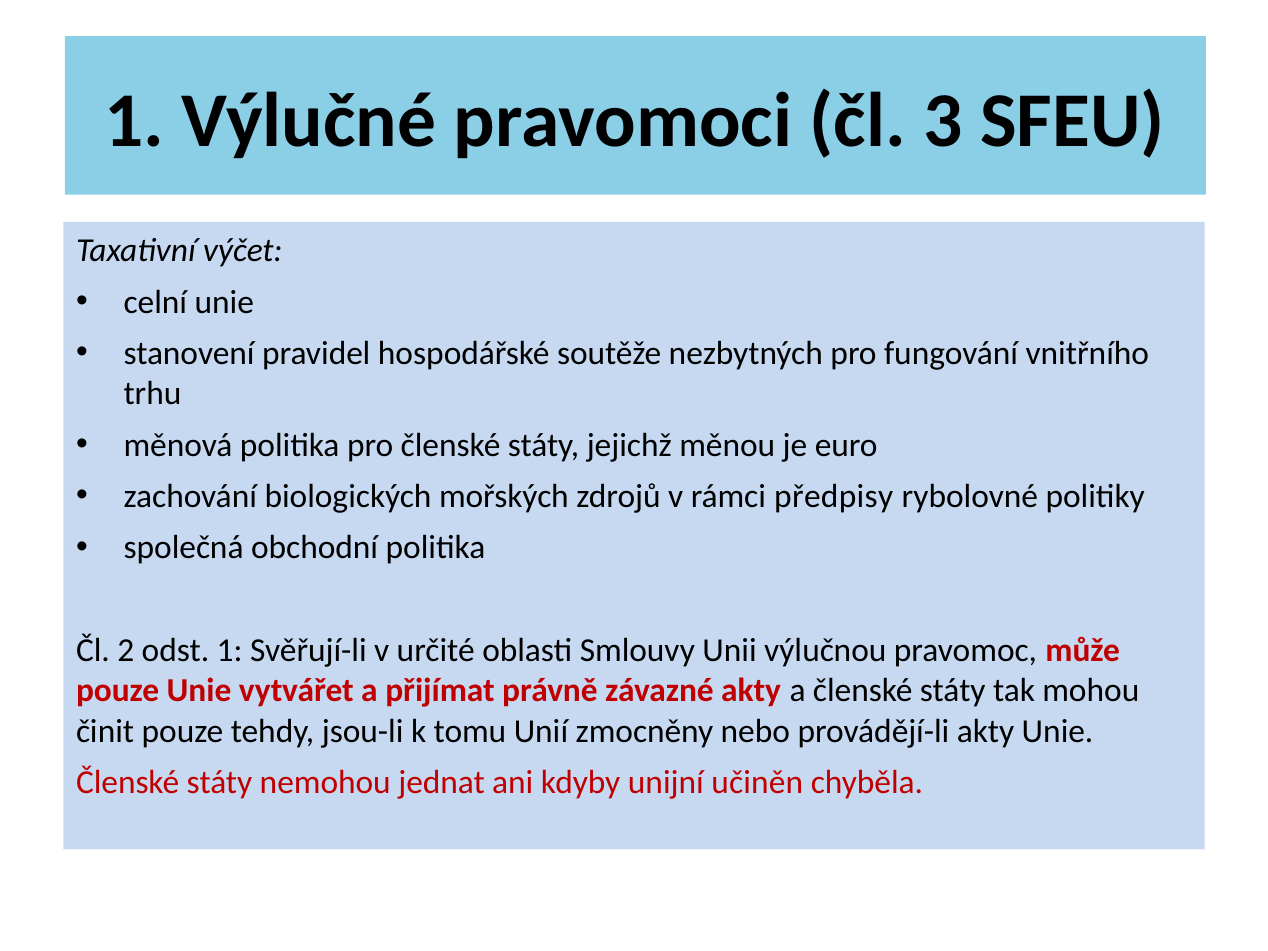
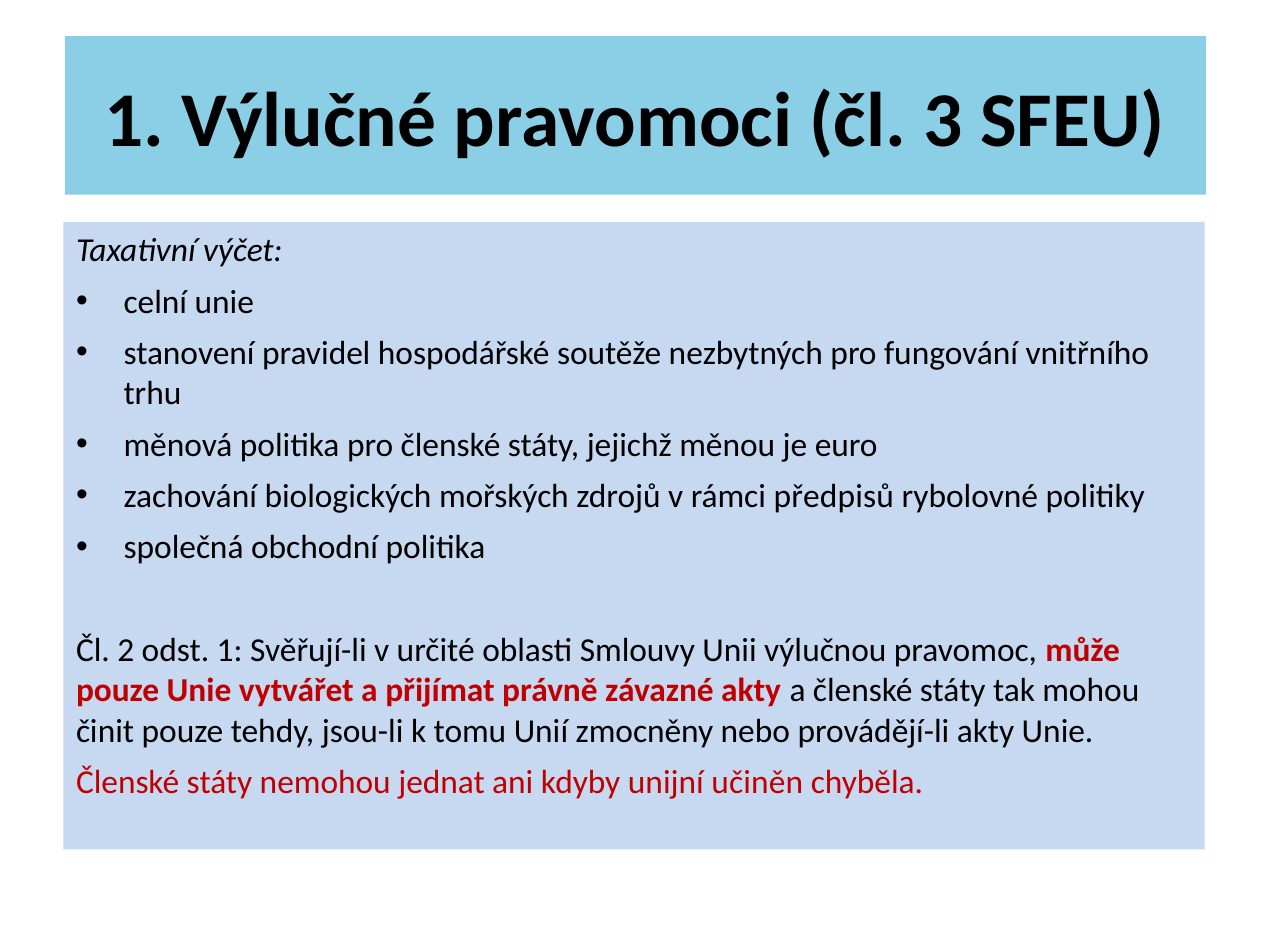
předpisy: předpisy -> předpisů
